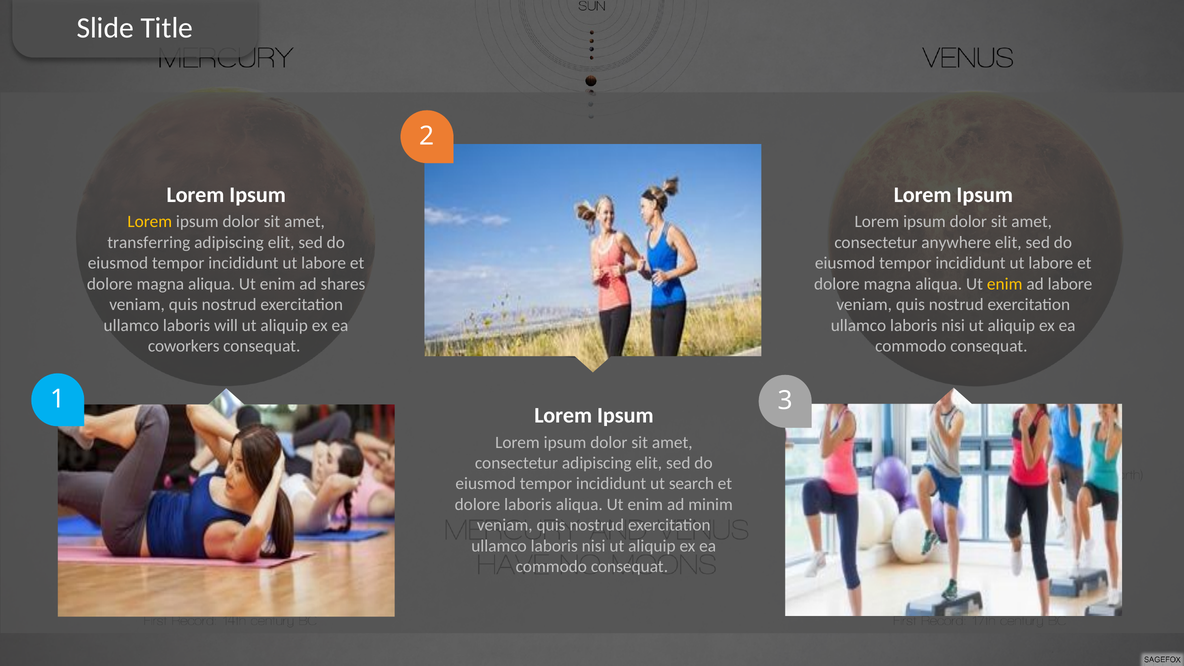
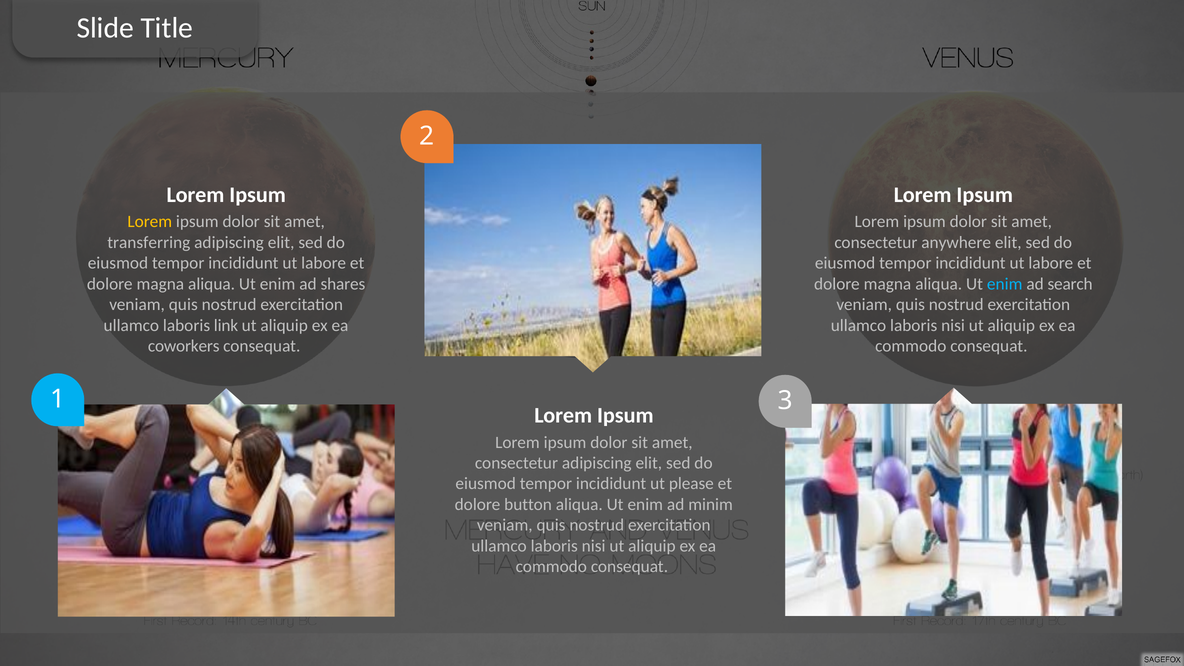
enim at (1005, 284) colour: yellow -> light blue
ad labore: labore -> search
will: will -> link
search: search -> please
dolore laboris: laboris -> button
